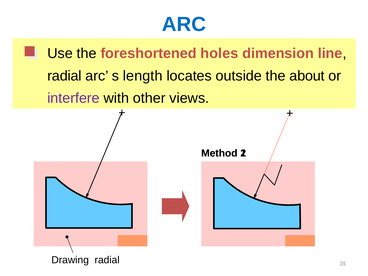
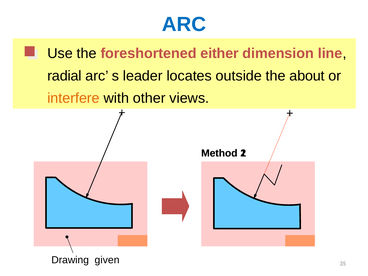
holes: holes -> either
length: length -> leader
interfere colour: purple -> orange
Drawing radial: radial -> given
